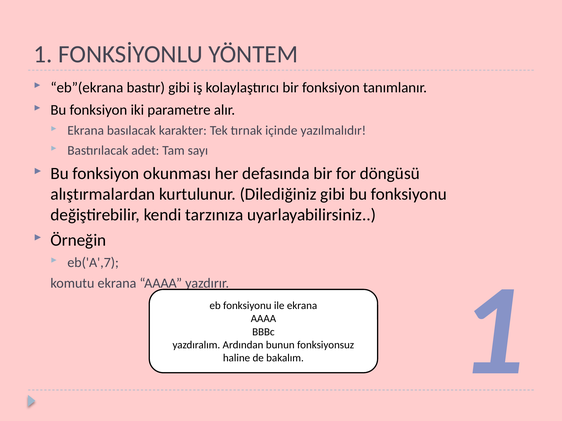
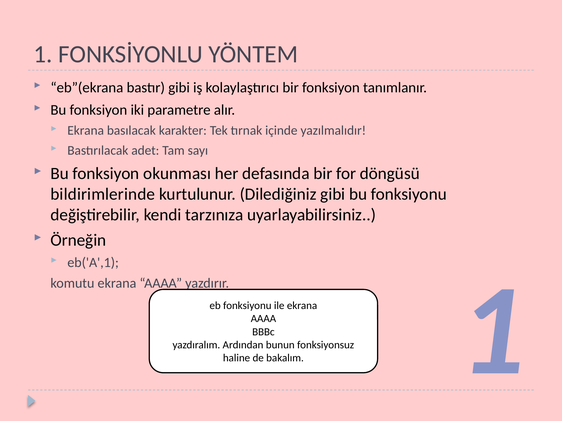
alıştırmalardan: alıştırmalardan -> bildirimlerinde
eb('A',7: eb('A',7 -> eb('A',1
